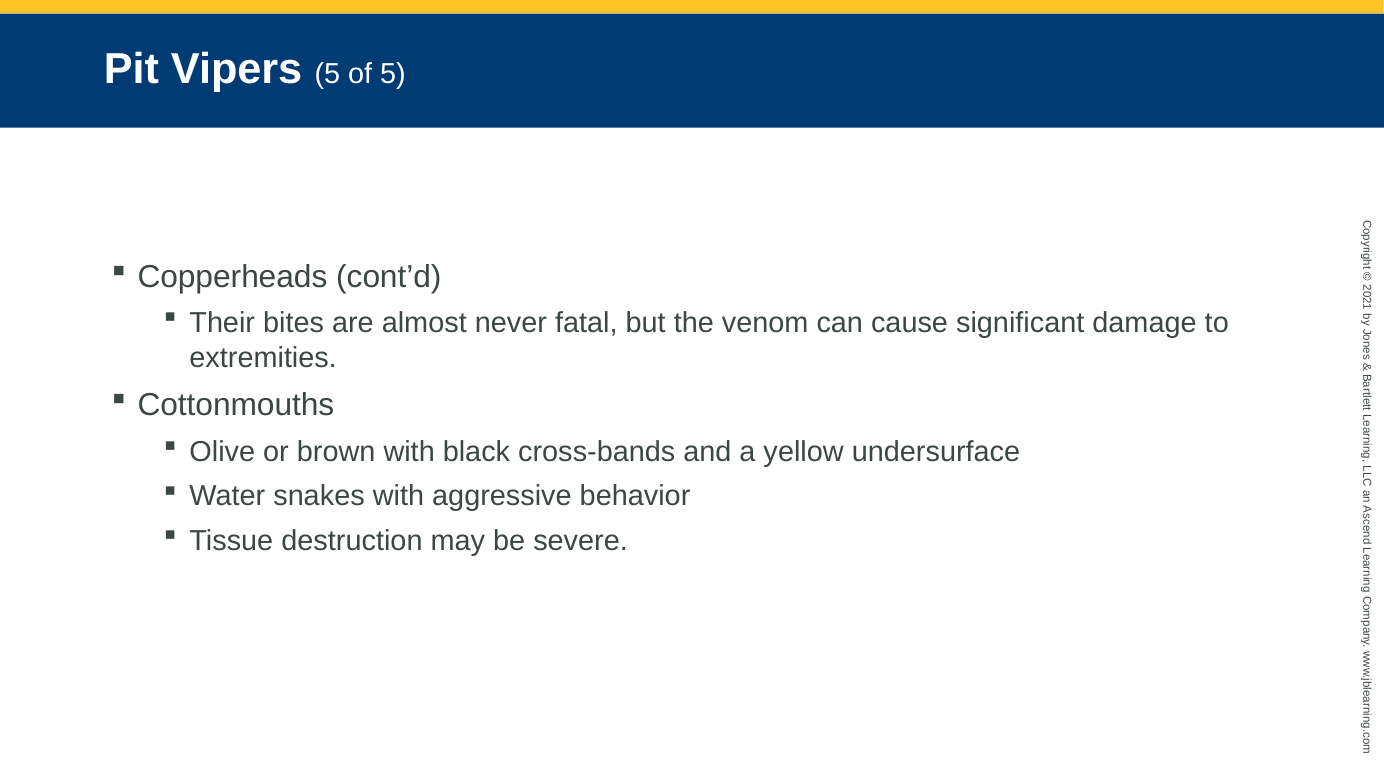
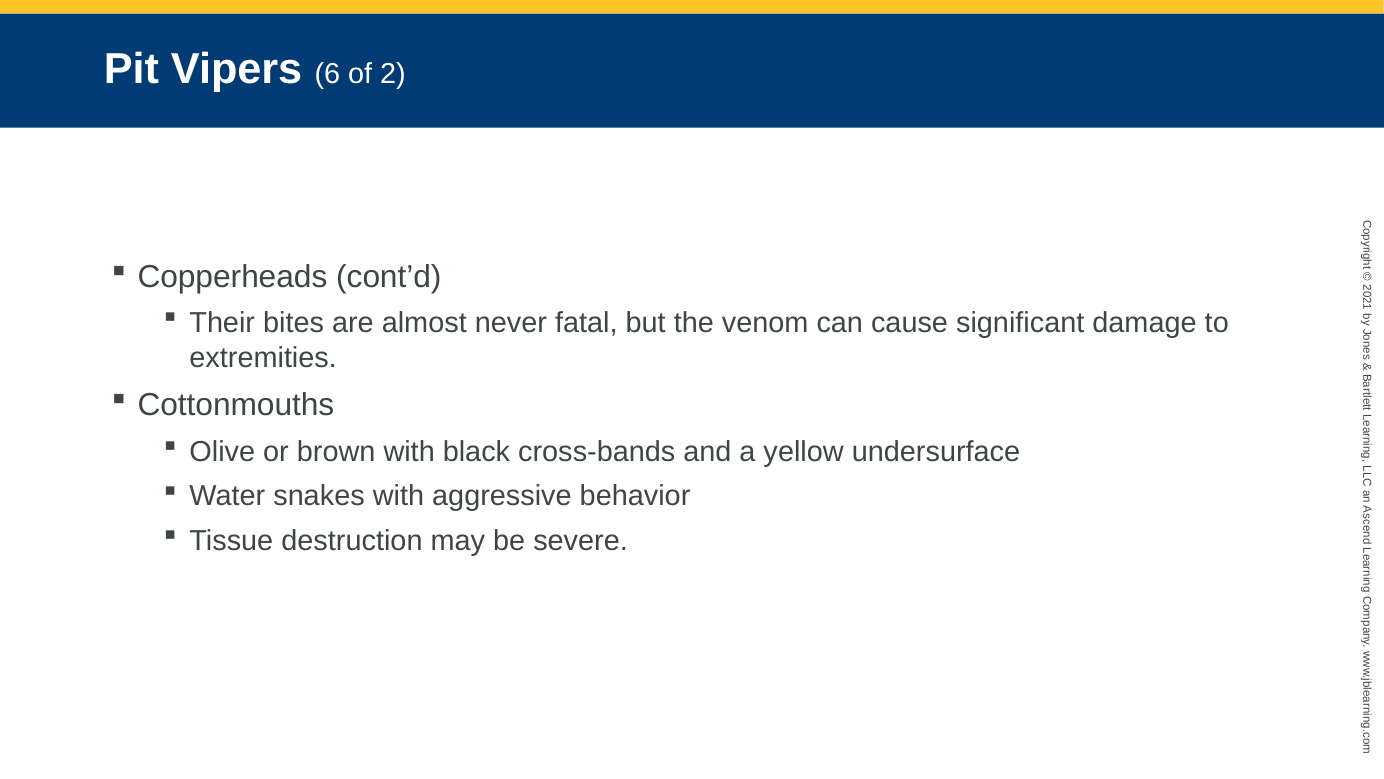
Vipers 5: 5 -> 6
of 5: 5 -> 2
